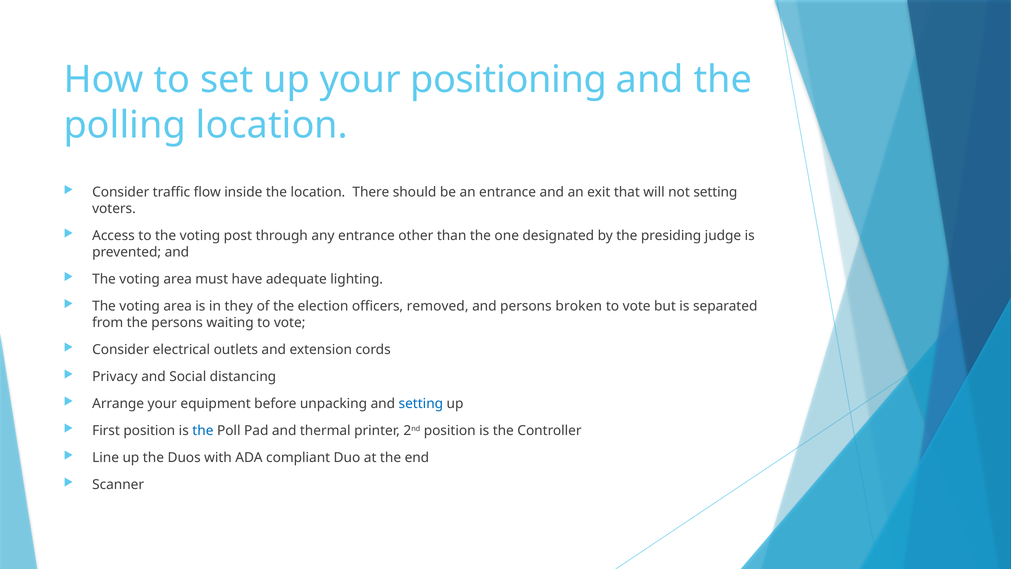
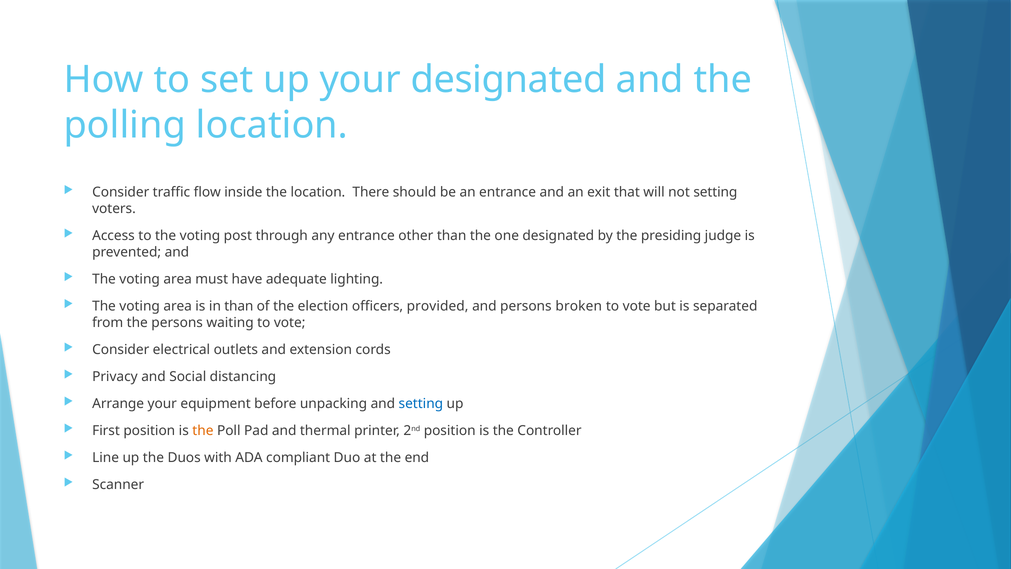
your positioning: positioning -> designated
in they: they -> than
removed: removed -> provided
the at (203, 430) colour: blue -> orange
